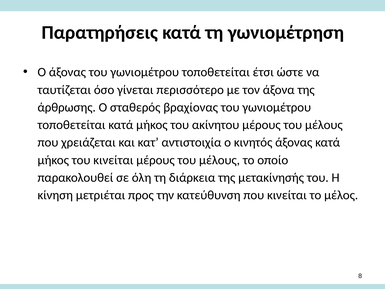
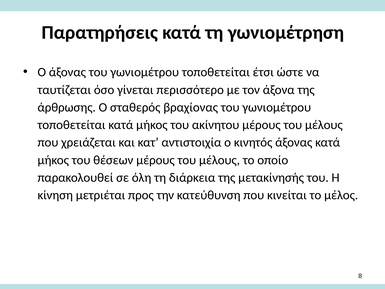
του κινείται: κινείται -> θέσεων
